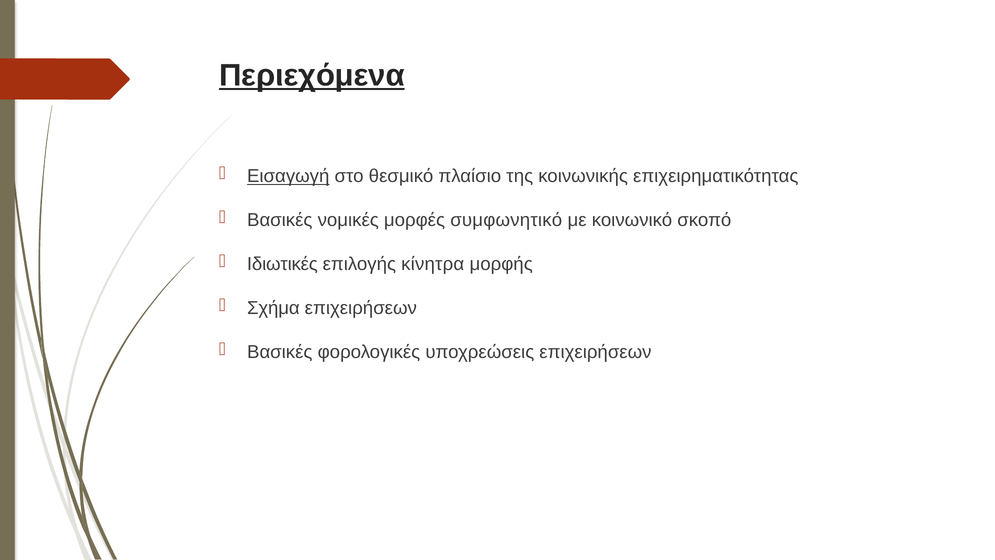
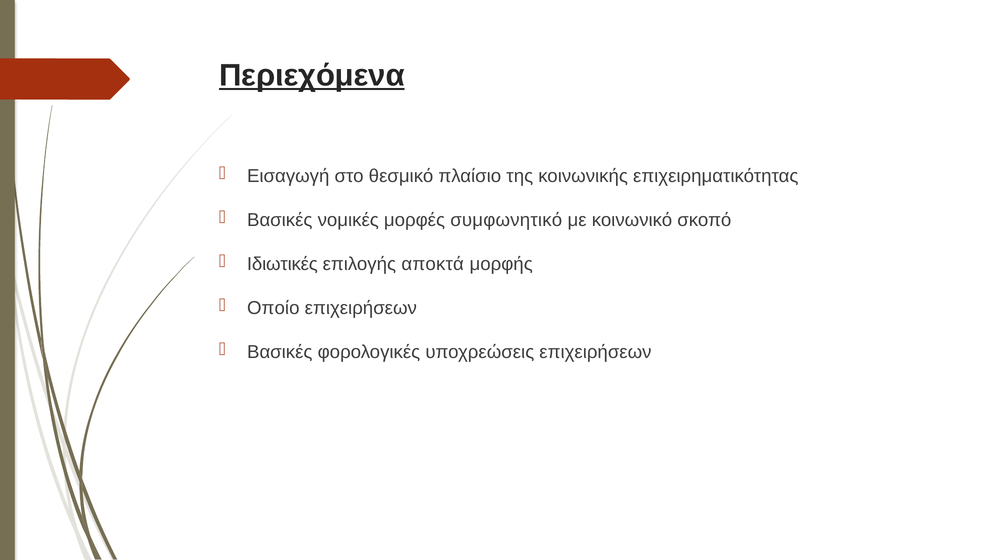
Εισαγωγή underline: present -> none
κίνητρα: κίνητρα -> αποκτά
Σχήμα: Σχήμα -> Οποίο
